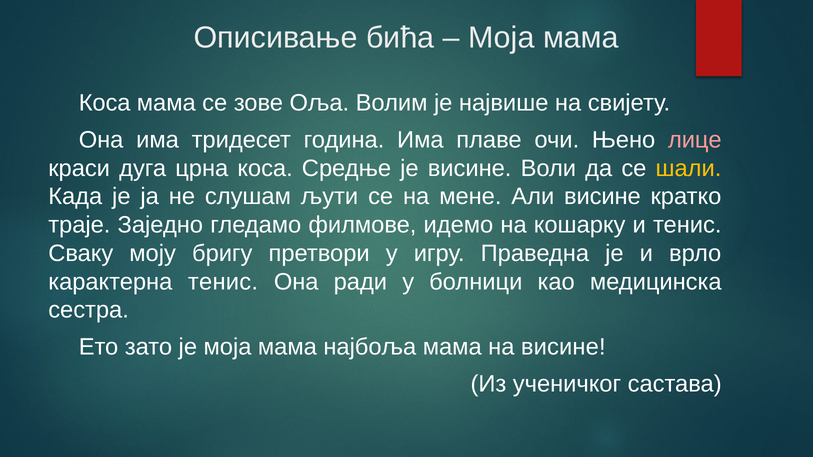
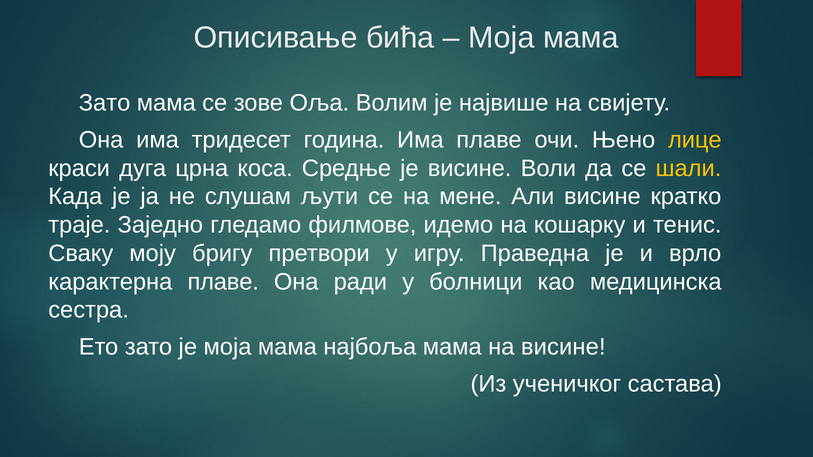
Коса at (105, 103): Коса -> Зато
лице colour: pink -> yellow
карактерна тенис: тенис -> плаве
